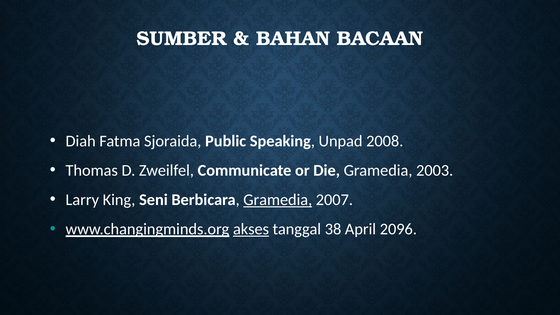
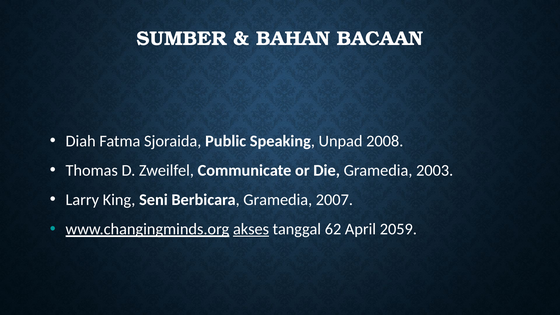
Gramedia at (278, 200) underline: present -> none
38: 38 -> 62
2096: 2096 -> 2059
